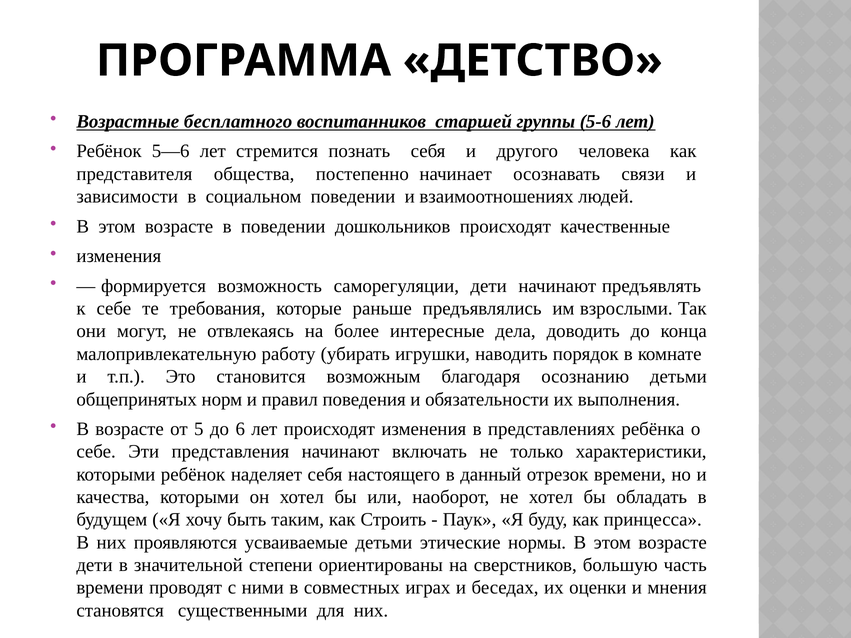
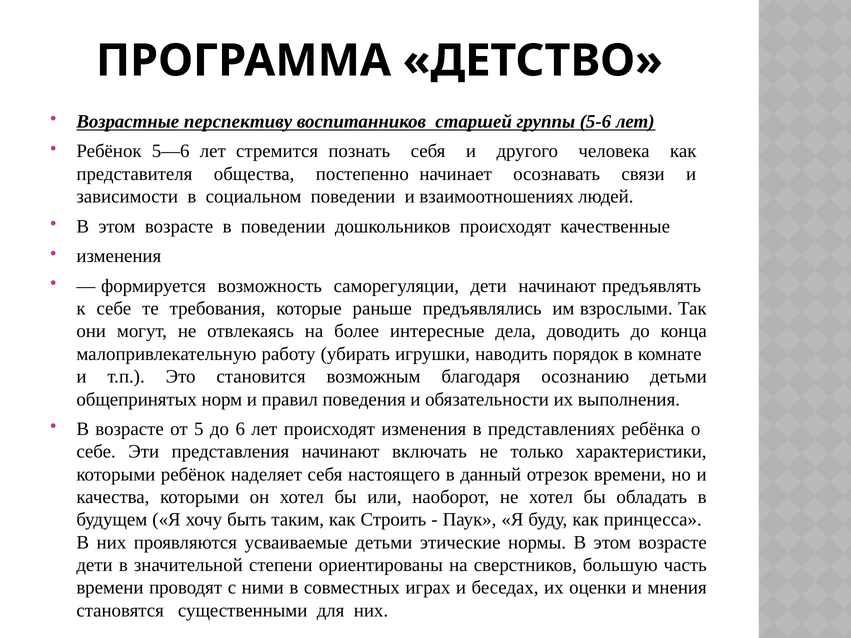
бесплатного: бесплатного -> перспективу
